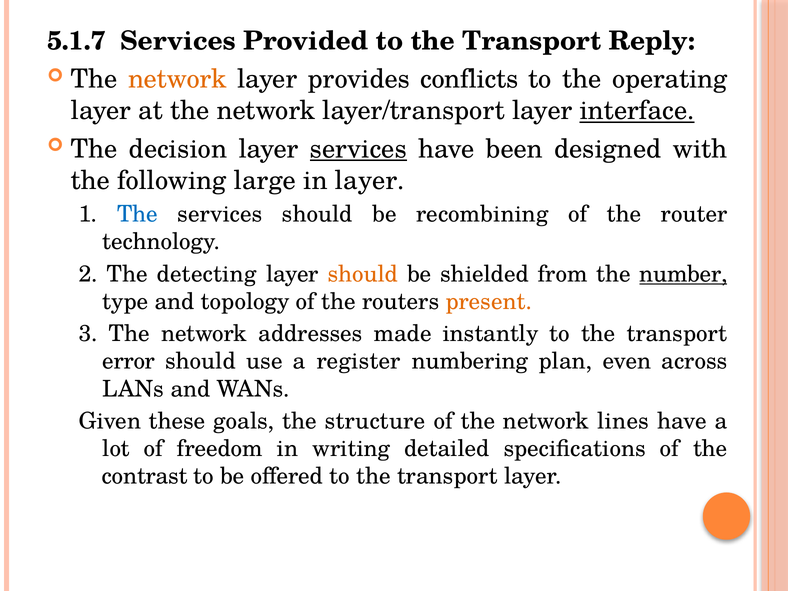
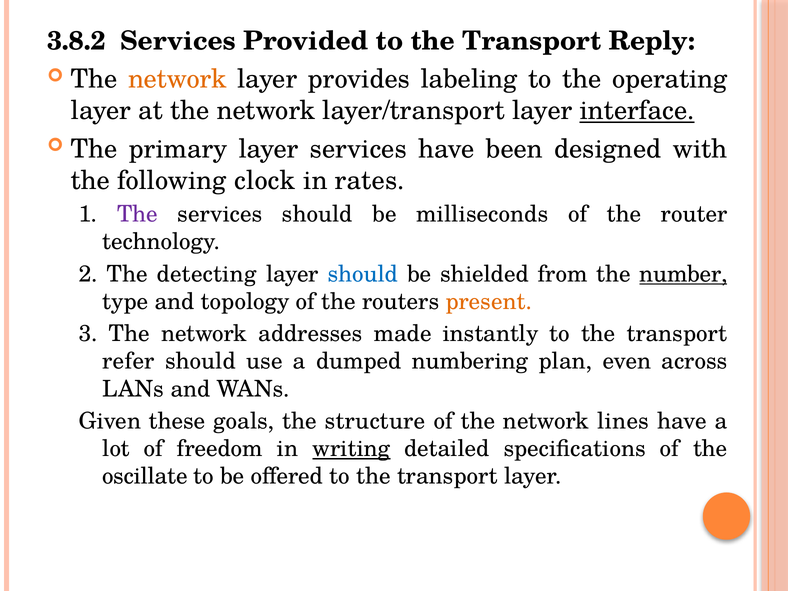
5.1.7: 5.1.7 -> 3.8.2
conflicts: conflicts -> labeling
decision: decision -> primary
services at (358, 149) underline: present -> none
large: large -> clock
in layer: layer -> rates
The at (137, 214) colour: blue -> purple
recombining: recombining -> milliseconds
should at (363, 274) colour: orange -> blue
error: error -> refer
register: register -> dumped
writing underline: none -> present
contrast: contrast -> oscillate
